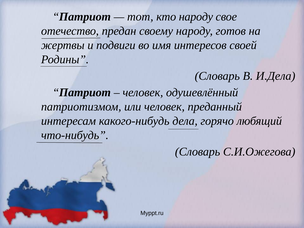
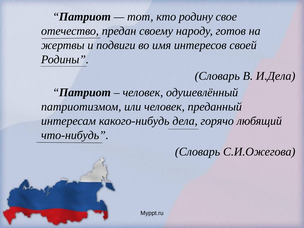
кто народу: народу -> родину
